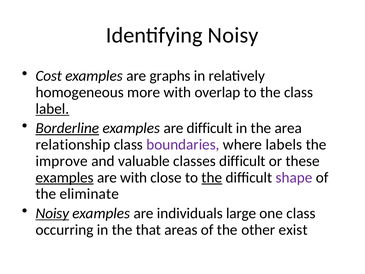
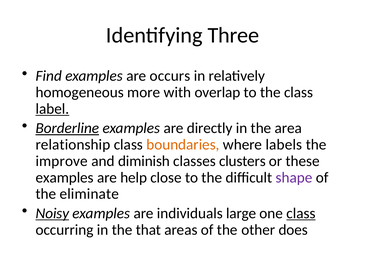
Identifying Noisy: Noisy -> Three
Cost: Cost -> Find
graphs: graphs -> occurs
are difficult: difficult -> directly
boundaries colour: purple -> orange
valuable: valuable -> diminish
classes difficult: difficult -> clusters
examples at (65, 177) underline: present -> none
are with: with -> help
the at (212, 177) underline: present -> none
class at (301, 213) underline: none -> present
exist: exist -> does
